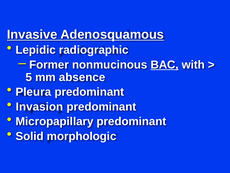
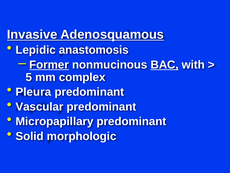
radiographic: radiographic -> anastomosis
Former underline: none -> present
absence: absence -> complex
Invasion: Invasion -> Vascular
